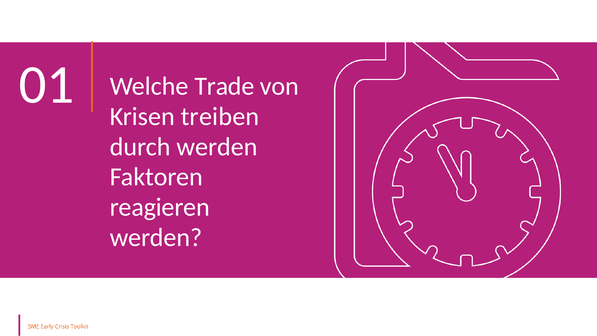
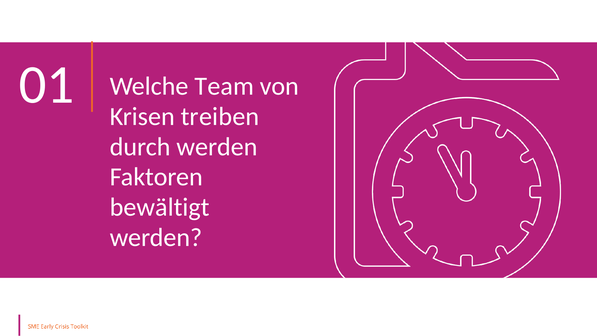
Trade: Trade -> Team
reagieren: reagieren -> bewältigt
